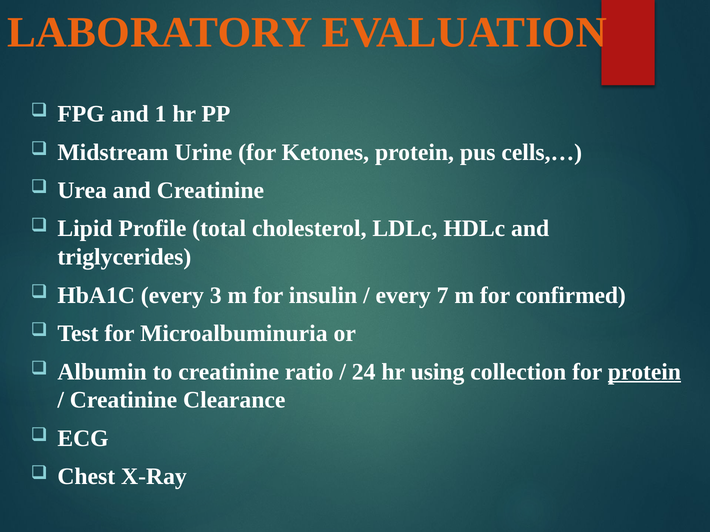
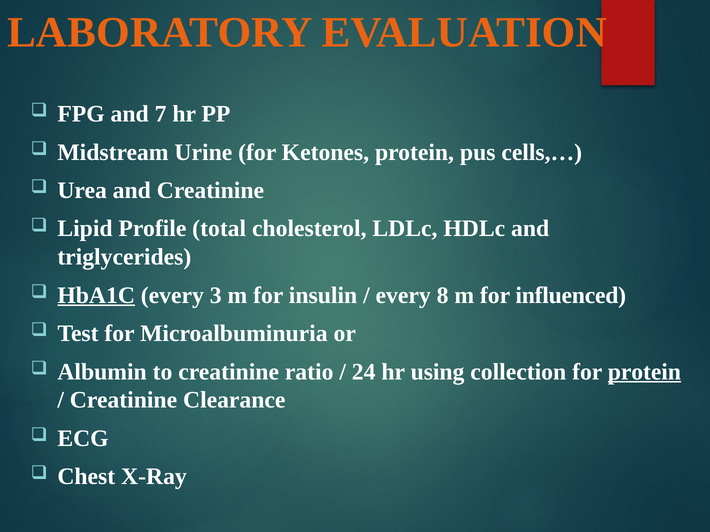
1: 1 -> 7
HbA1C underline: none -> present
7: 7 -> 8
confirmed: confirmed -> influenced
